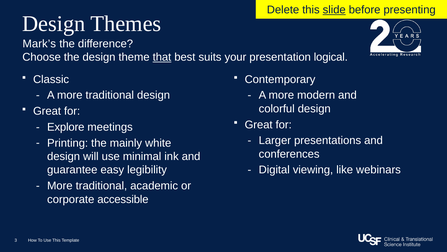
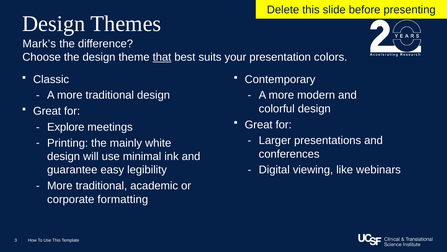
slide underline: present -> none
logical: logical -> colors
accessible: accessible -> formatting
